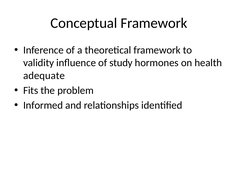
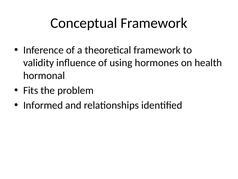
study: study -> using
adequate: adequate -> hormonal
